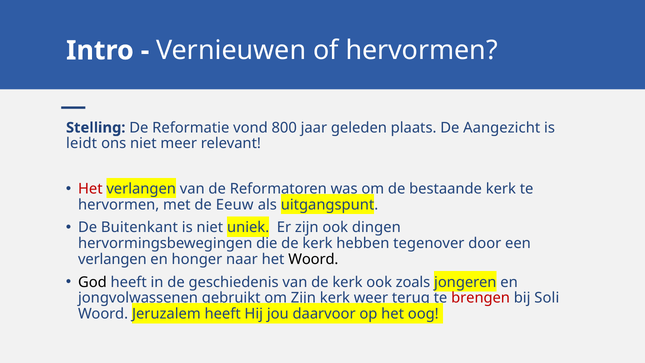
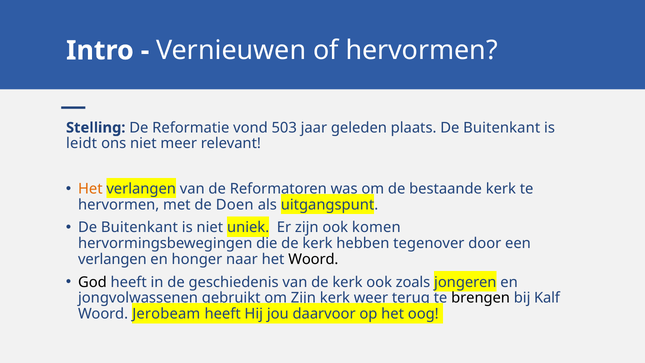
800: 800 -> 503
plaats De Aangezicht: Aangezicht -> Buitenkant
Het at (90, 189) colour: red -> orange
Eeuw: Eeuw -> Doen
dingen: dingen -> komen
brengen colour: red -> black
Soli: Soli -> Kalf
Jeruzalem: Jeruzalem -> Jerobeam
